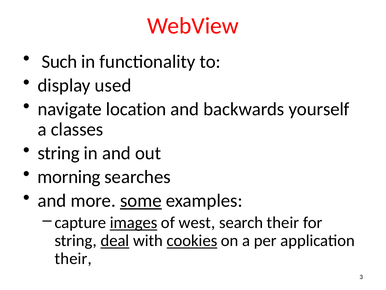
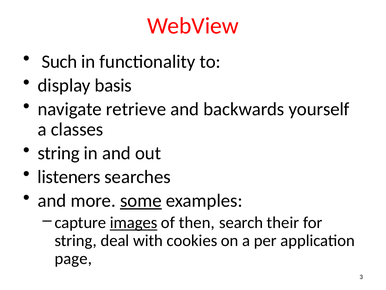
used: used -> basis
location: location -> retrieve
morning: morning -> listeners
west: west -> then
deal underline: present -> none
cookies underline: present -> none
their at (73, 258): their -> page
